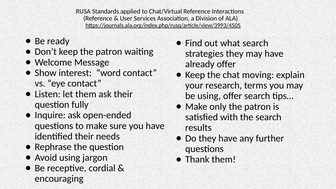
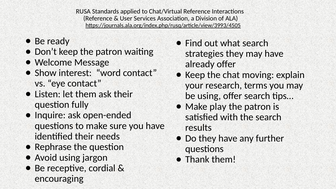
only: only -> play
